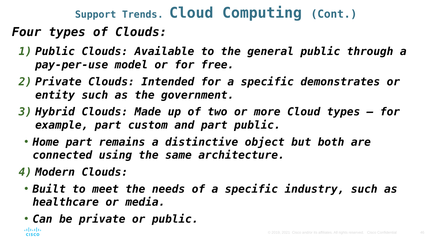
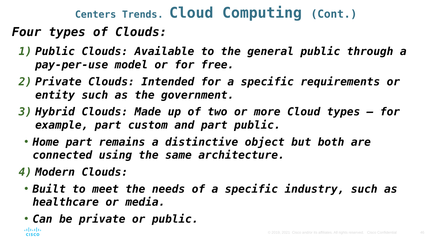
Support: Support -> Centers
demonstrates: demonstrates -> requirements
